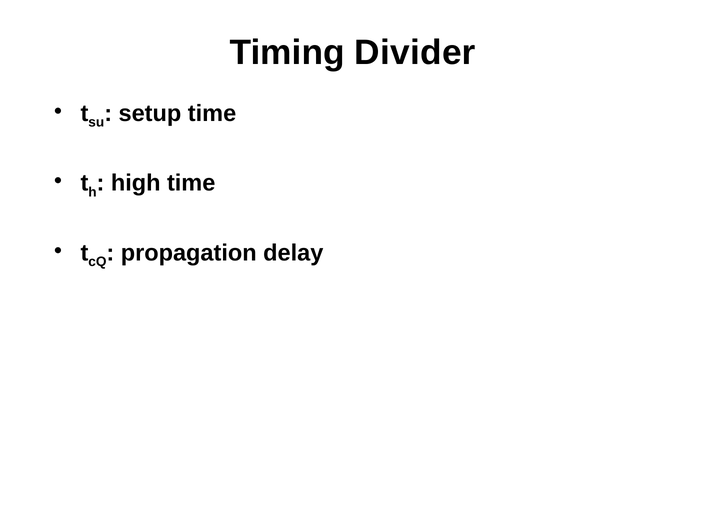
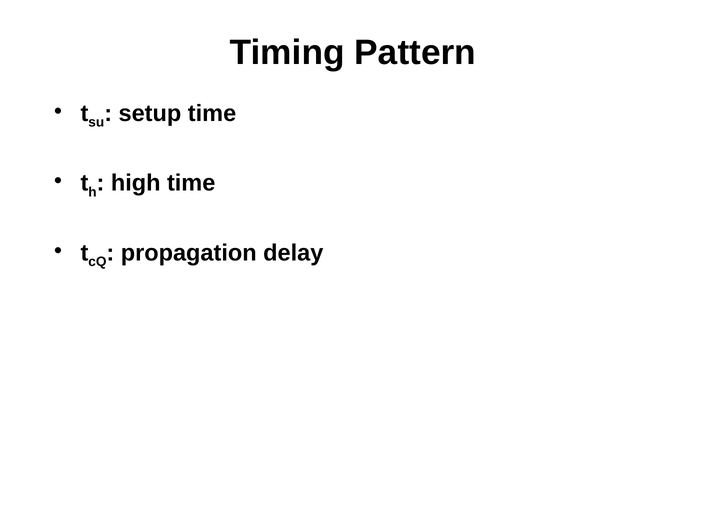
Divider: Divider -> Pattern
